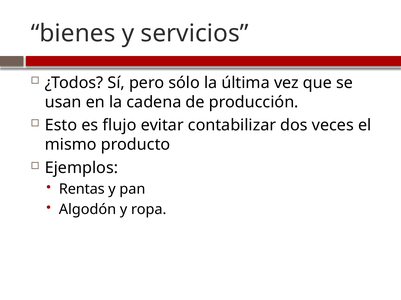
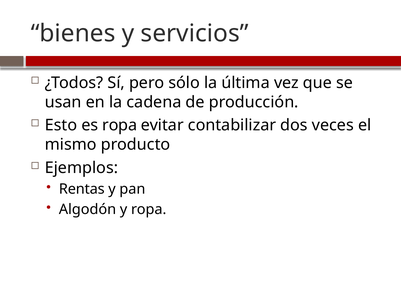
es flujo: flujo -> ropa
